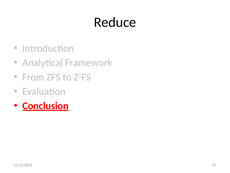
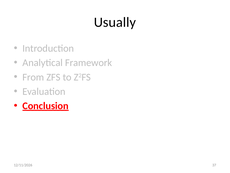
Reduce: Reduce -> Usually
